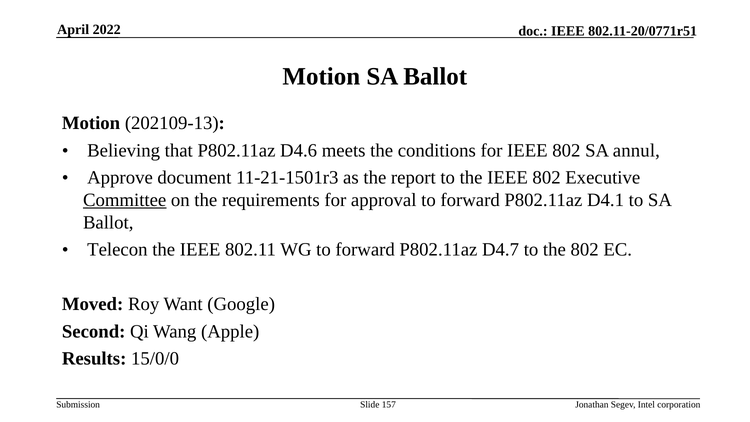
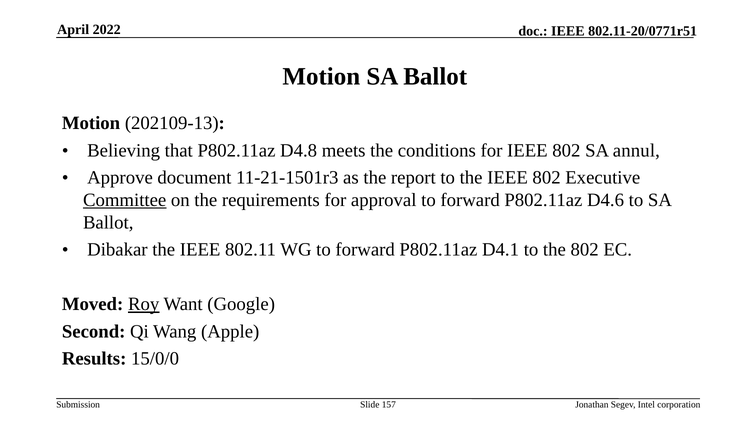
D4.6: D4.6 -> D4.8
D4.1: D4.1 -> D4.6
Telecon: Telecon -> Dibakar
D4.7: D4.7 -> D4.1
Roy underline: none -> present
